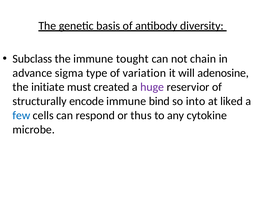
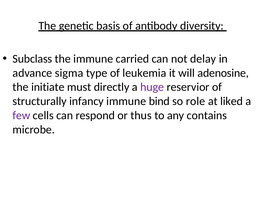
tought: tought -> carried
chain: chain -> delay
variation: variation -> leukemia
created: created -> directly
encode: encode -> infancy
into: into -> role
few colour: blue -> purple
cytokine: cytokine -> contains
